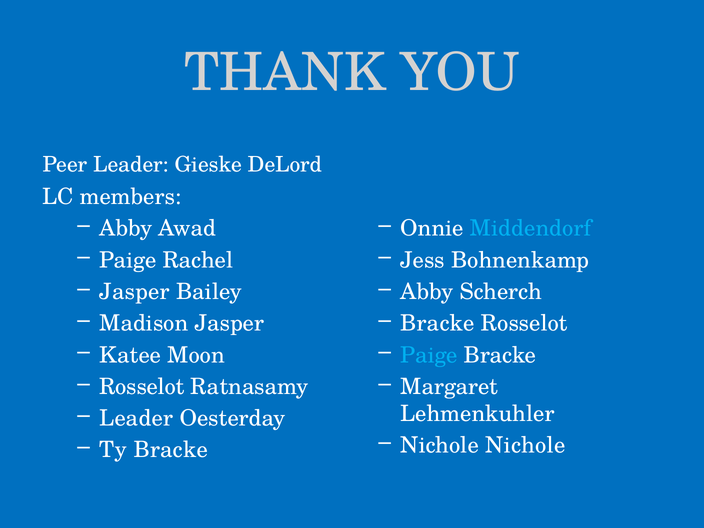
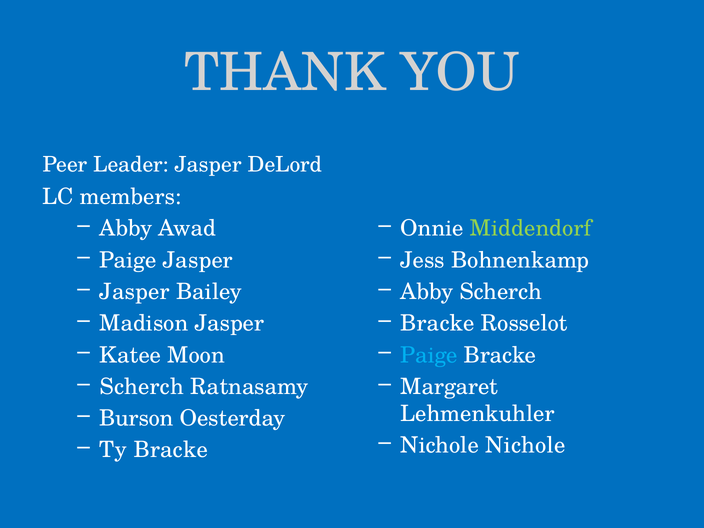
Leader Gieske: Gieske -> Jasper
Middendorf colour: light blue -> light green
Paige Rachel: Rachel -> Jasper
Rosselot at (142, 387): Rosselot -> Scherch
Leader at (136, 418): Leader -> Burson
